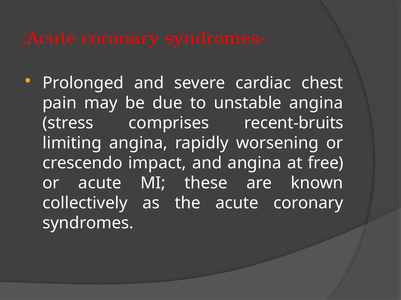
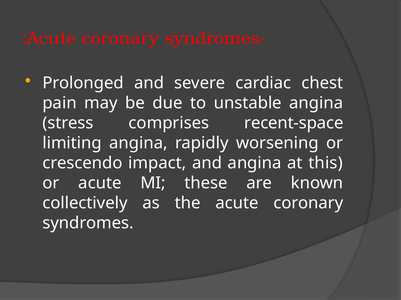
recent-bruits: recent-bruits -> recent-space
free: free -> this
